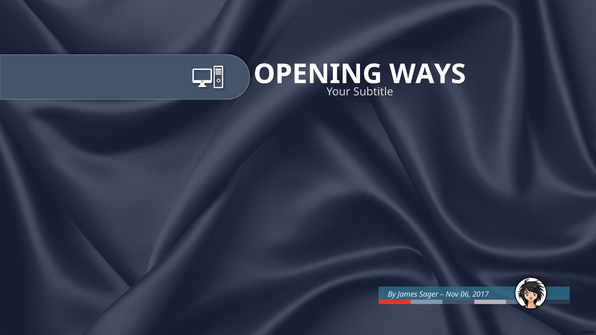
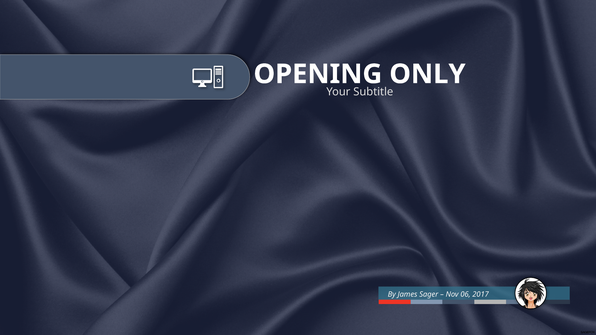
WAYS: WAYS -> ONLY
